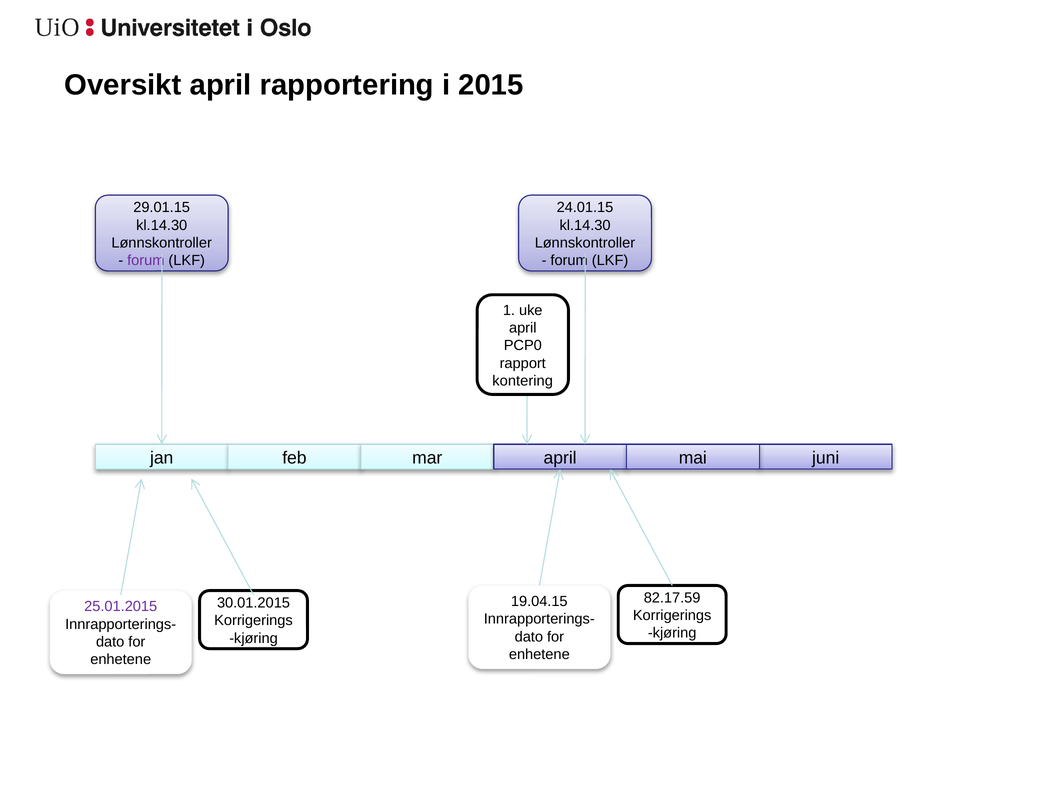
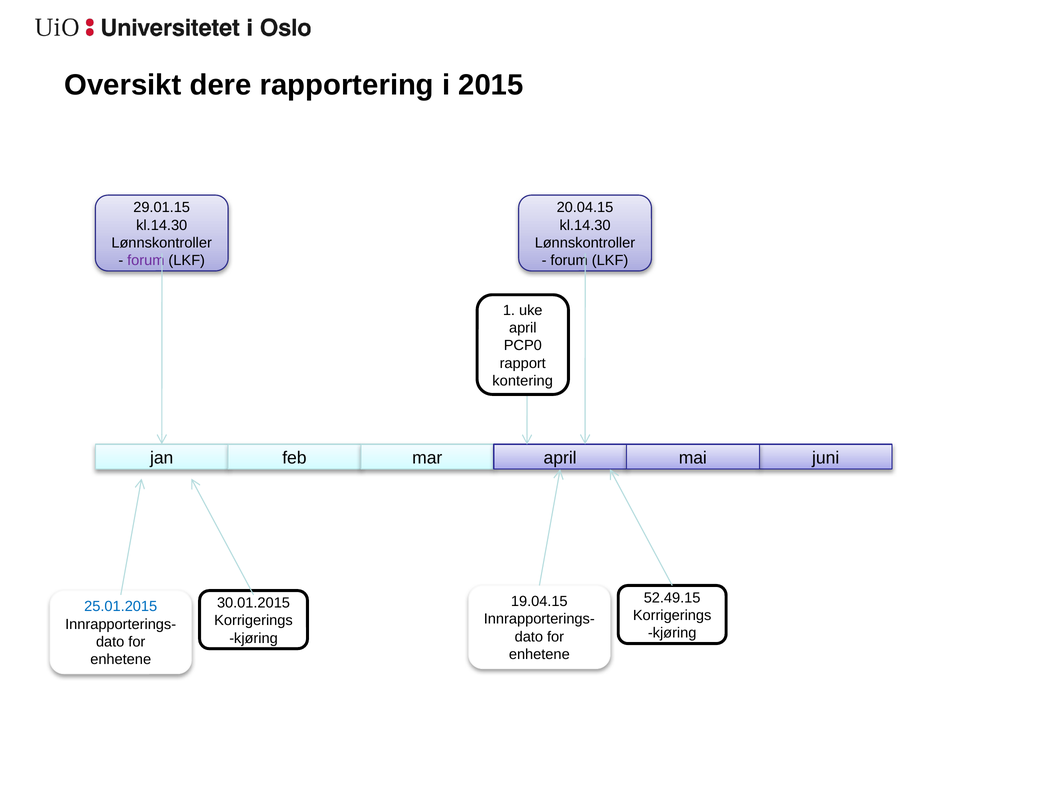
Oversikt april: april -> dere
24.01.15: 24.01.15 -> 20.04.15
82.17.59: 82.17.59 -> 52.49.15
25.01.2015 colour: purple -> blue
